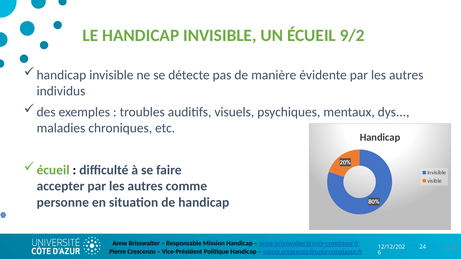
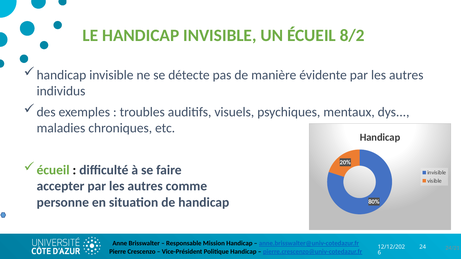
9/2: 9/2 -> 8/2
